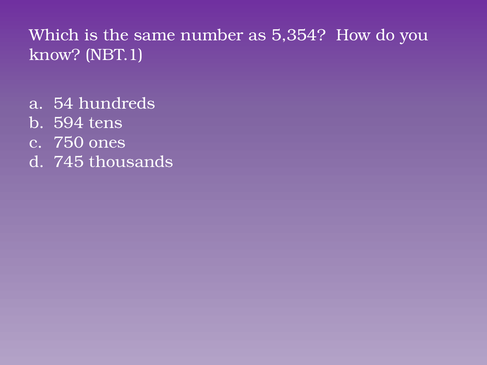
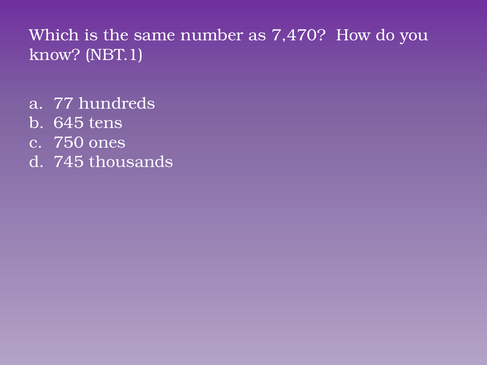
5,354: 5,354 -> 7,470
54: 54 -> 77
594: 594 -> 645
